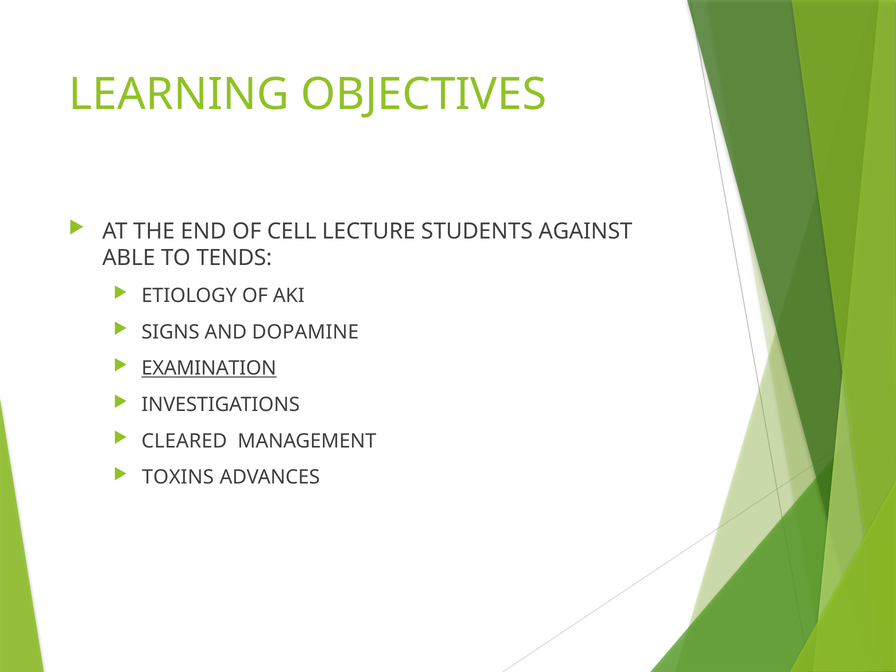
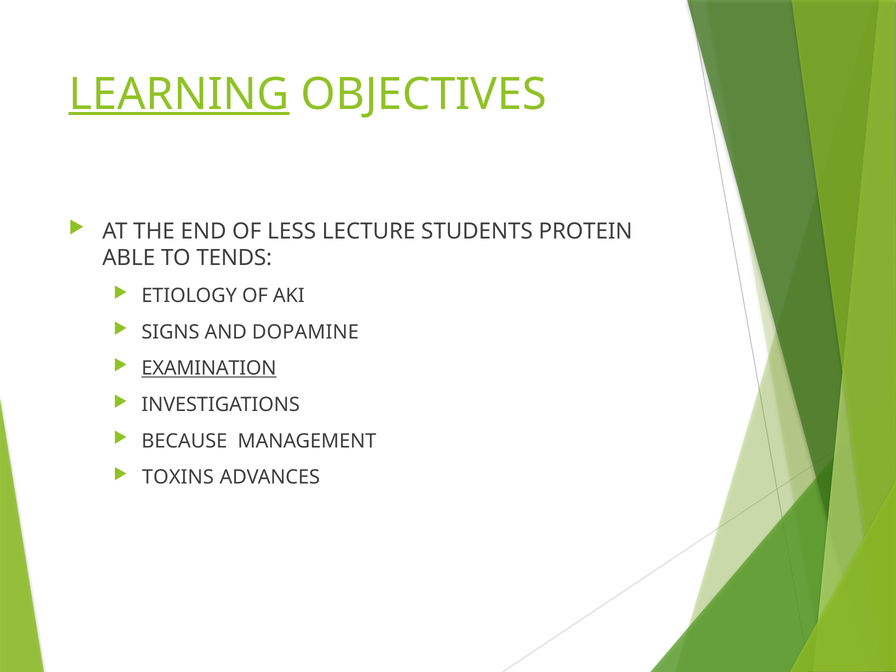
LEARNING underline: none -> present
CELL: CELL -> LESS
AGAINST: AGAINST -> PROTEIN
CLEARED: CLEARED -> BECAUSE
